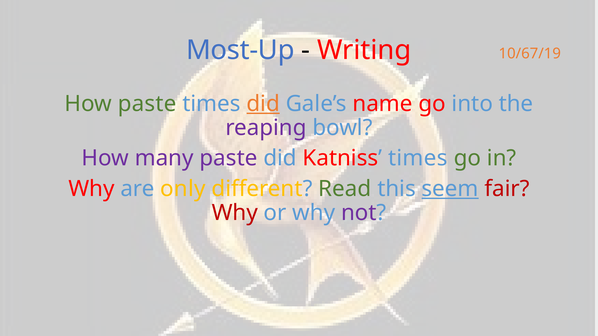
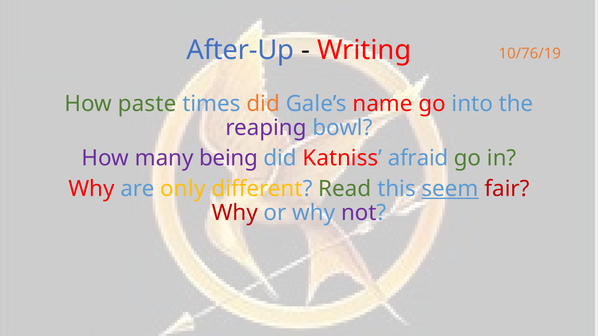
Most-Up: Most-Up -> After-Up
10/67/19: 10/67/19 -> 10/76/19
did at (263, 104) underline: present -> none
many paste: paste -> being
Katniss times: times -> afraid
